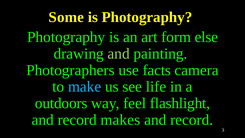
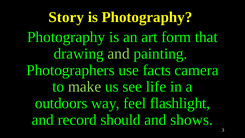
Some: Some -> Story
else: else -> that
make colour: light blue -> light green
makes: makes -> should
record at (192, 120): record -> shows
